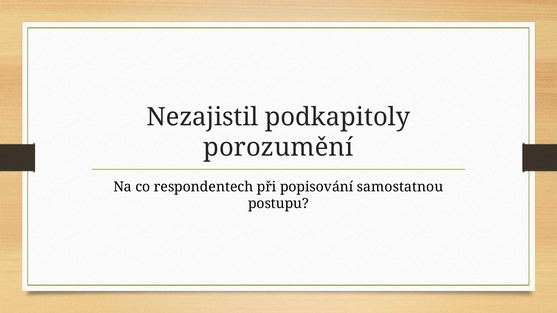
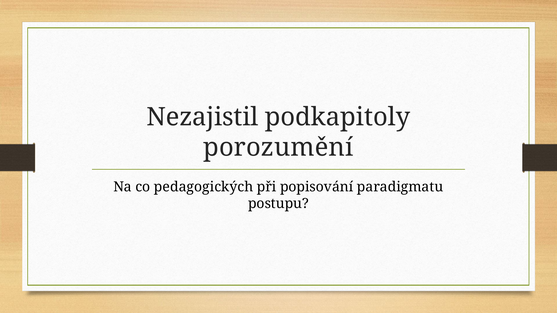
respondentech: respondentech -> pedagogických
samostatnou: samostatnou -> paradigmatu
